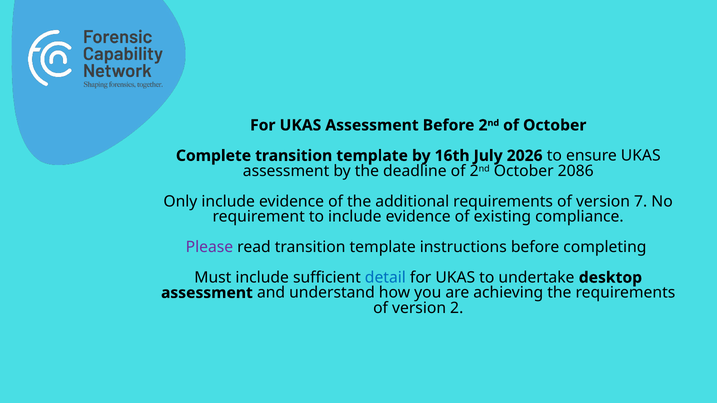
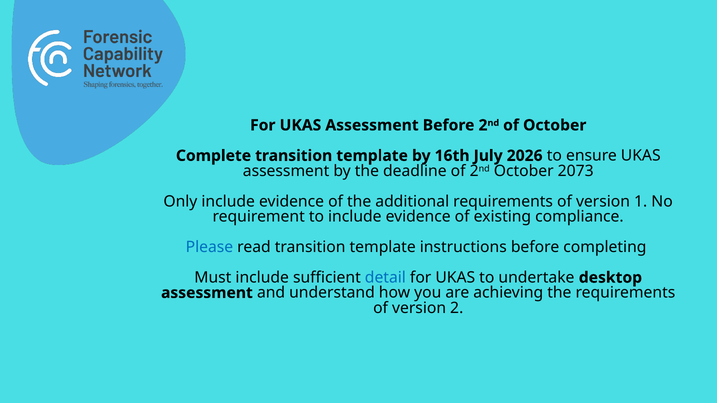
2086: 2086 -> 2073
7: 7 -> 1
Please colour: purple -> blue
